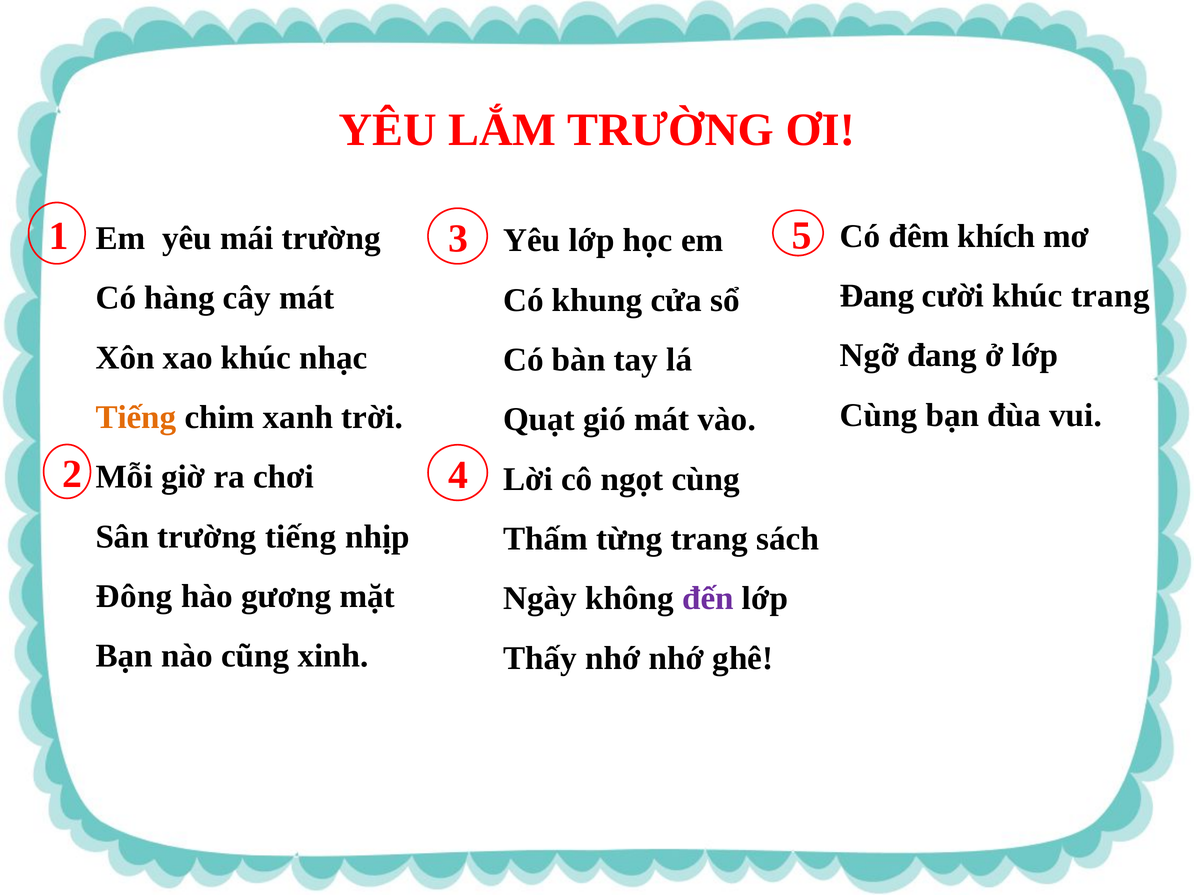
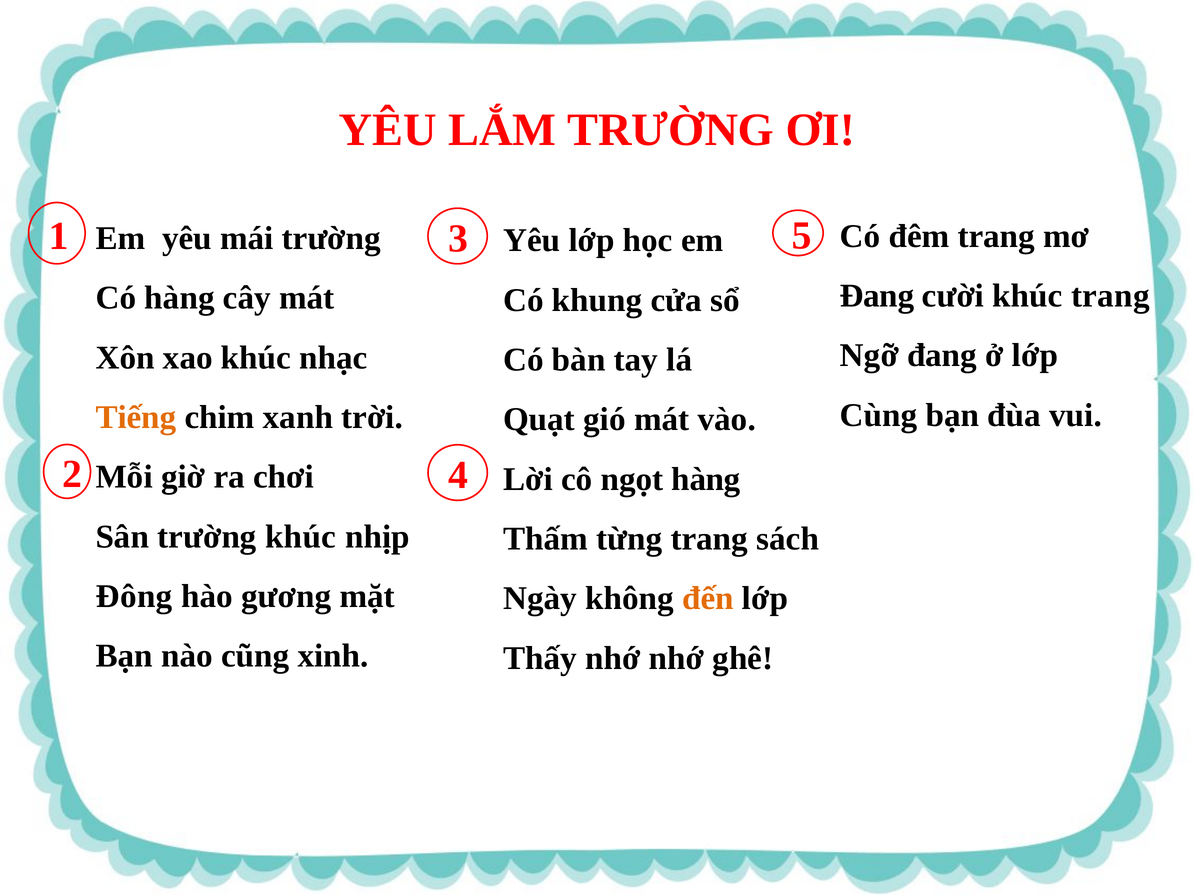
đêm khích: khích -> trang
ngọt cùng: cùng -> hàng
trường tiếng: tiếng -> khúc
đến colour: purple -> orange
